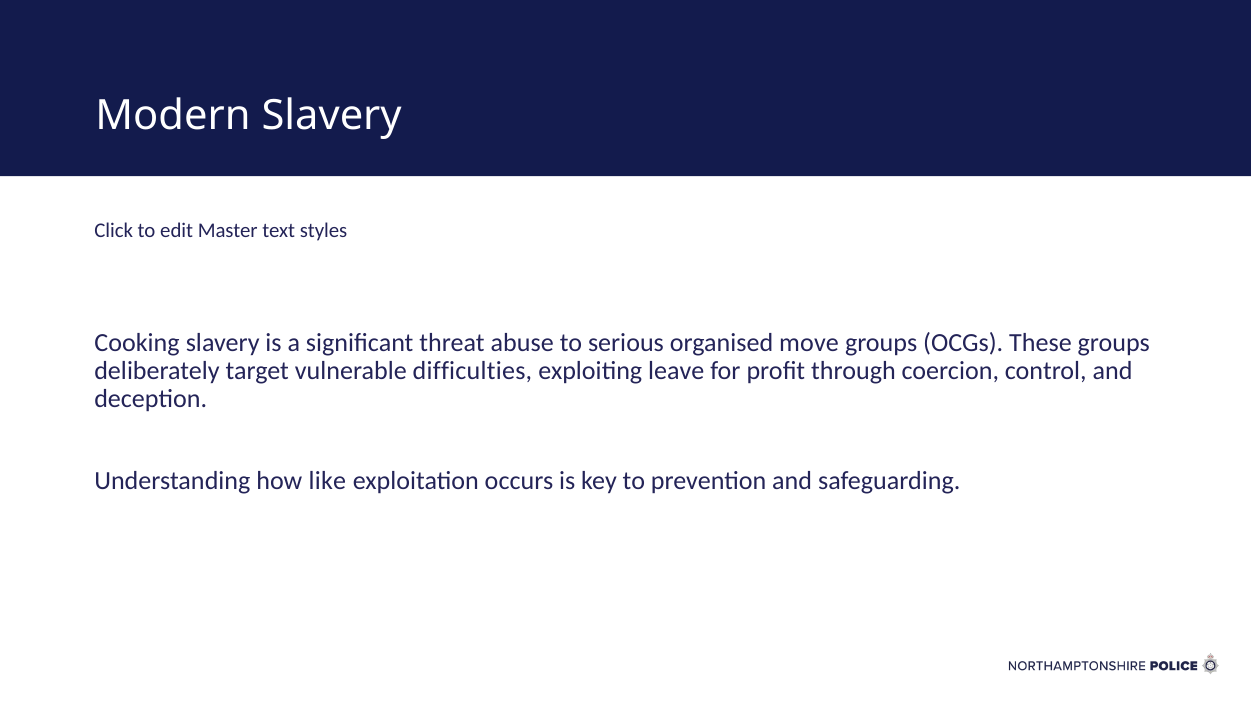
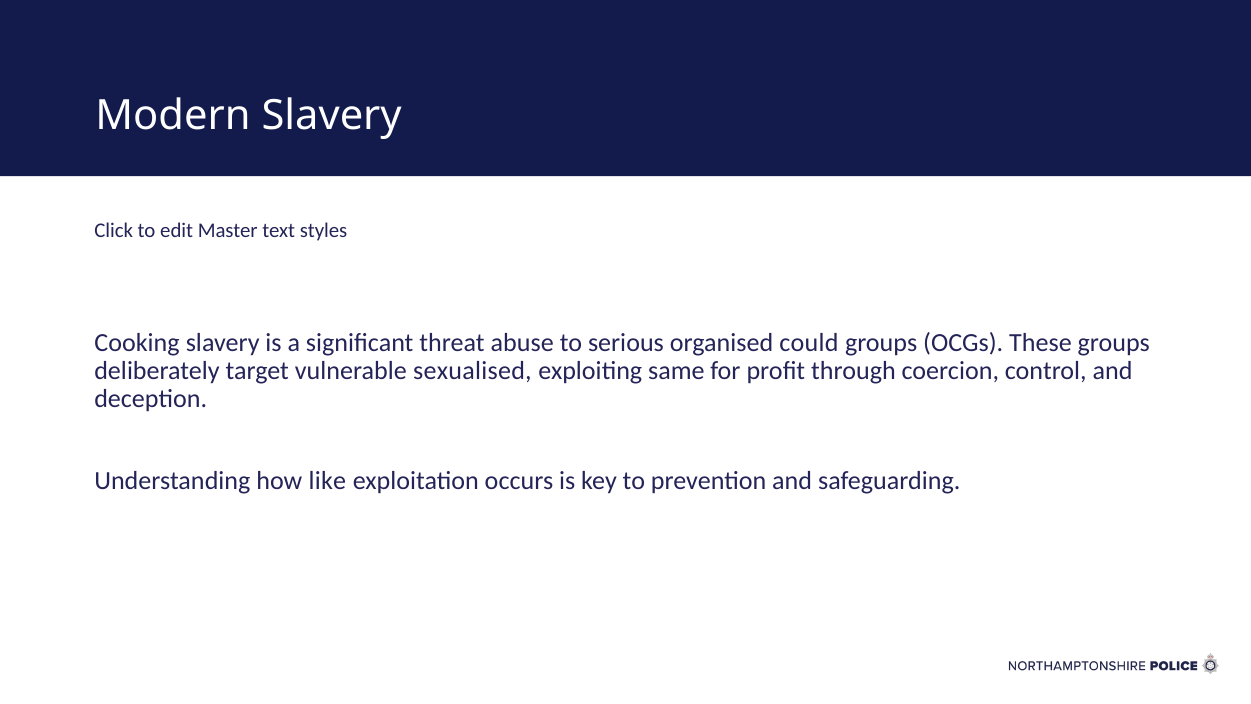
move: move -> could
difficulties: difficulties -> sexualised
leave: leave -> same
